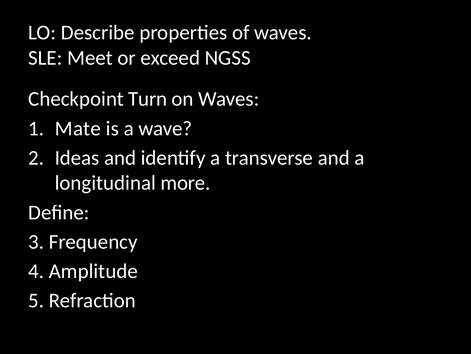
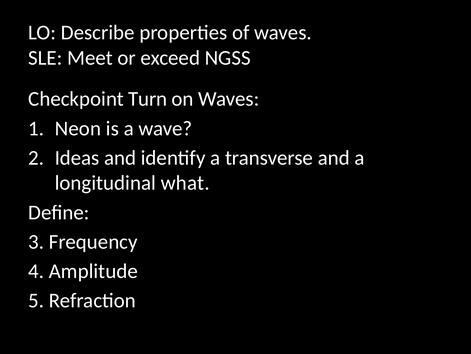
Mate: Mate -> Neon
more: more -> what
